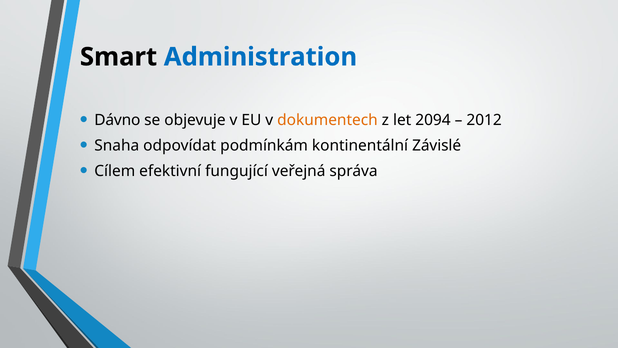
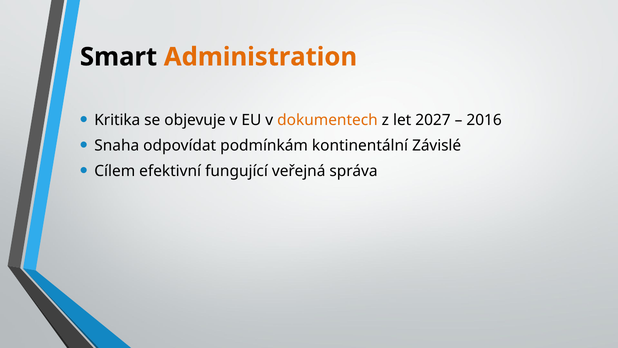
Administration colour: blue -> orange
Dávno: Dávno -> Kritika
2094: 2094 -> 2027
2012: 2012 -> 2016
